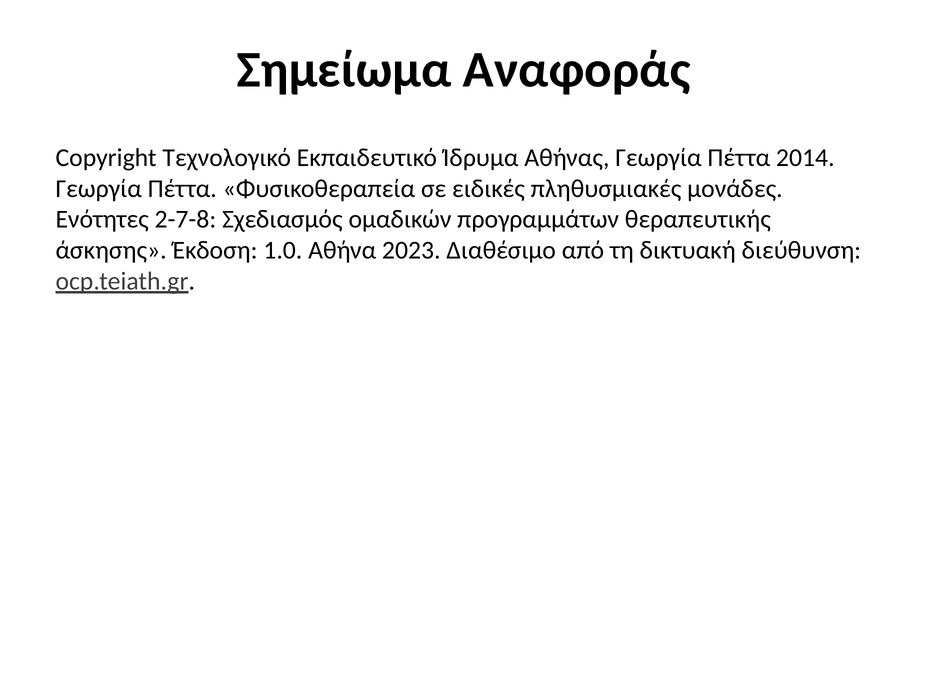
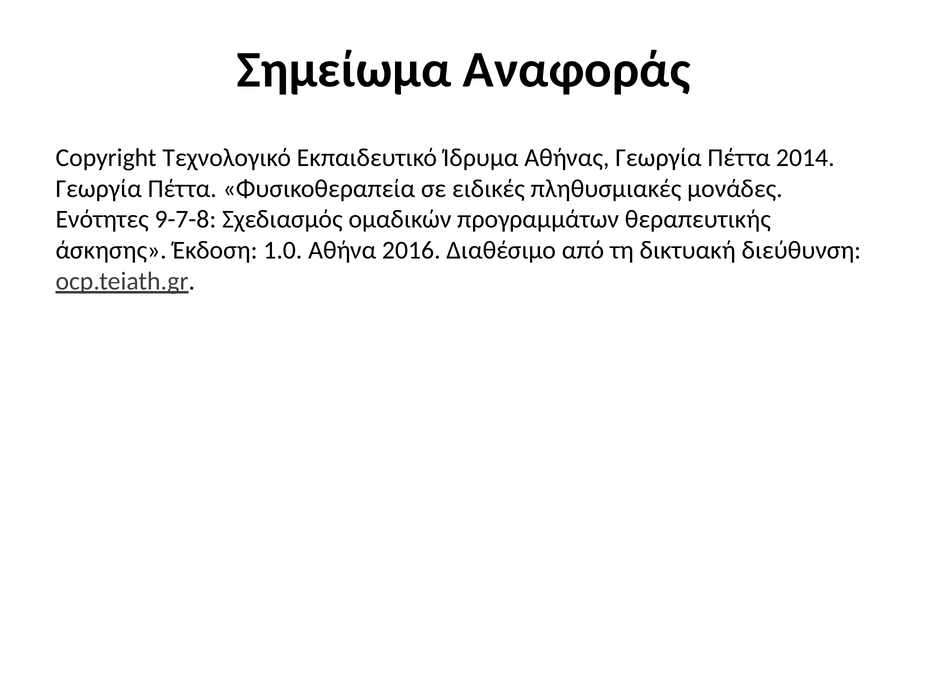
2-7-8: 2-7-8 -> 9-7-8
2023: 2023 -> 2016
